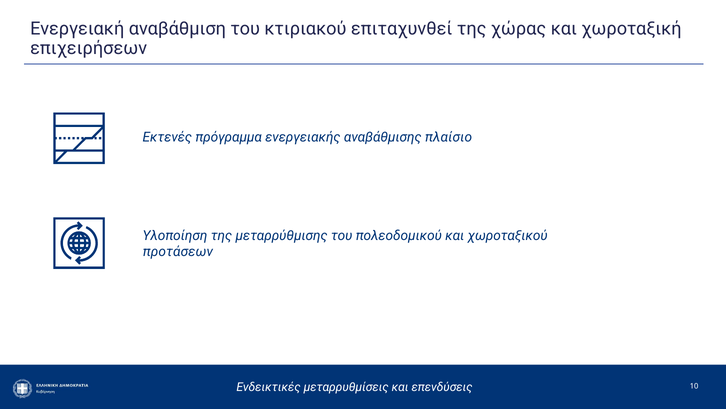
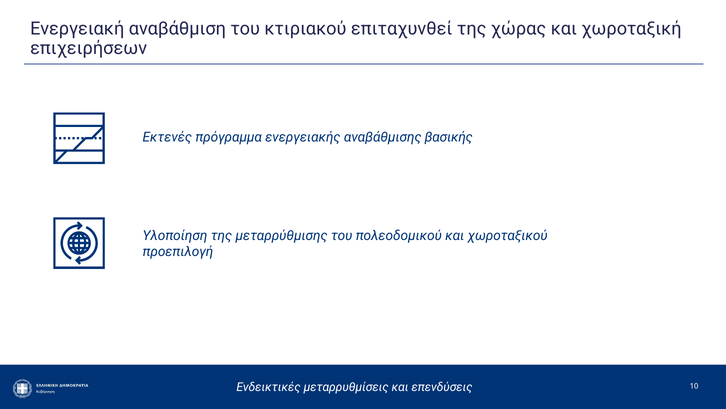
πλαίσιο: πλαίσιο -> βασικής
προτάσεων: προτάσεων -> προεπιλογή
